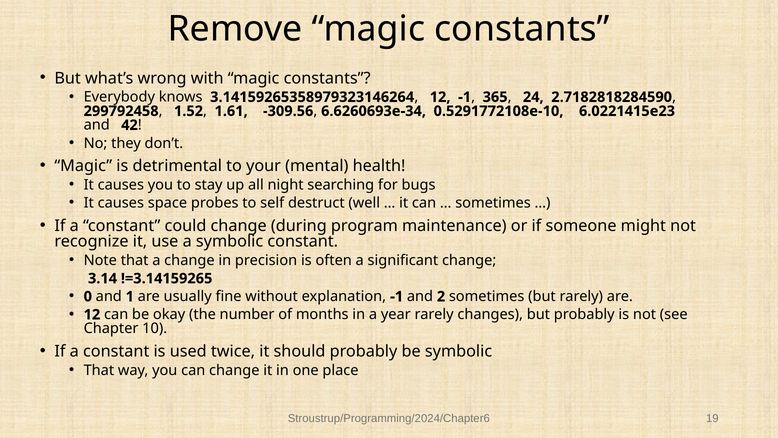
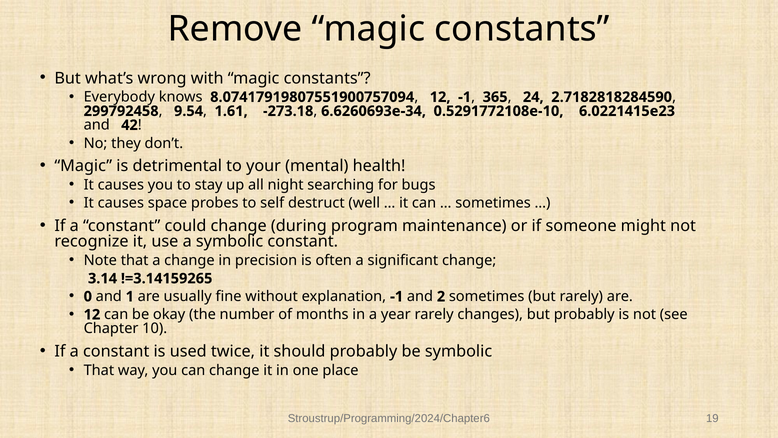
3.14159265358979323146264: 3.14159265358979323146264 -> 8.07417919807551900757094
1.52: 1.52 -> 9.54
-309.56: -309.56 -> -273.18
